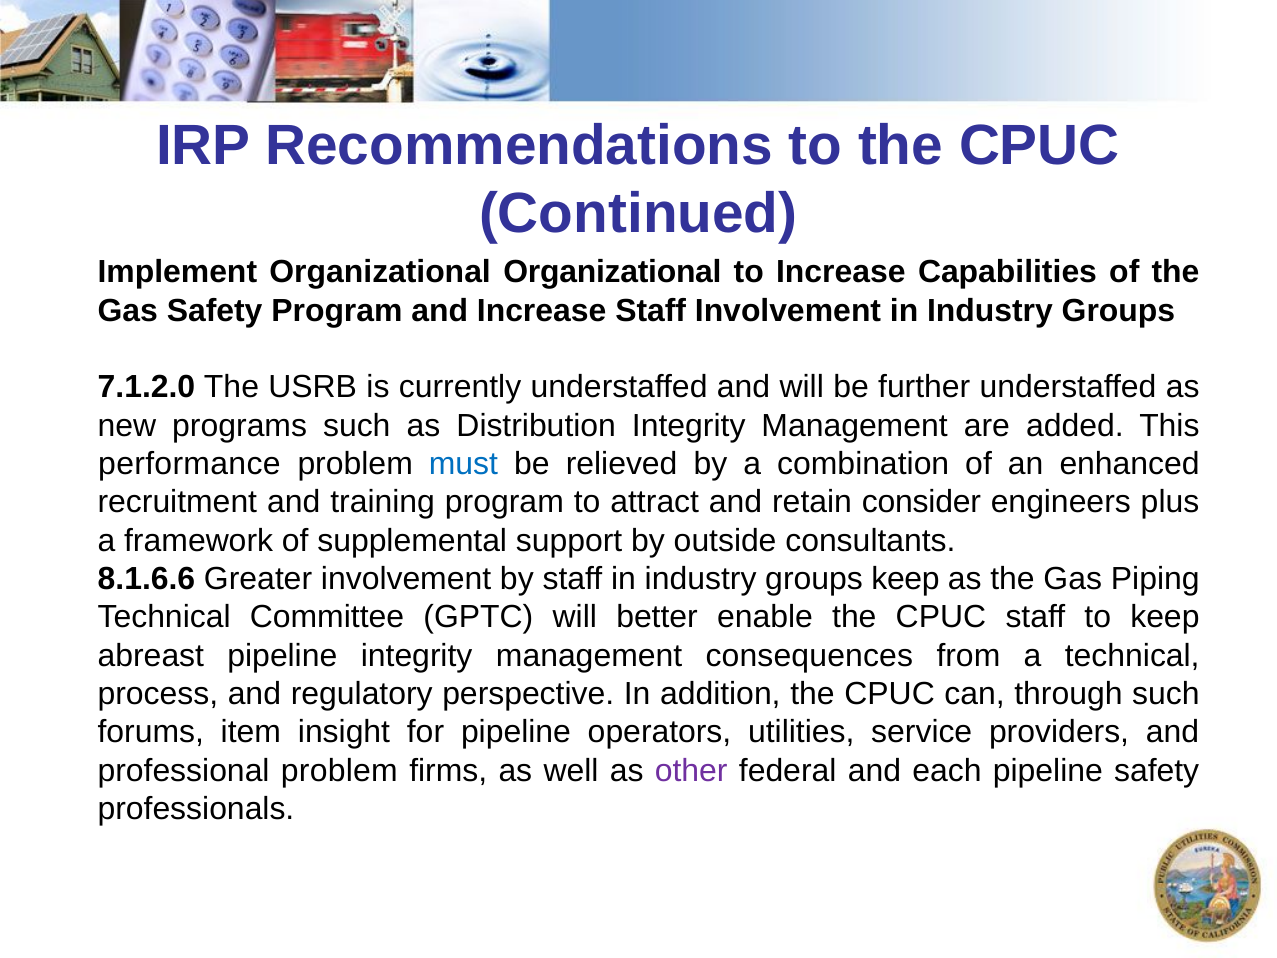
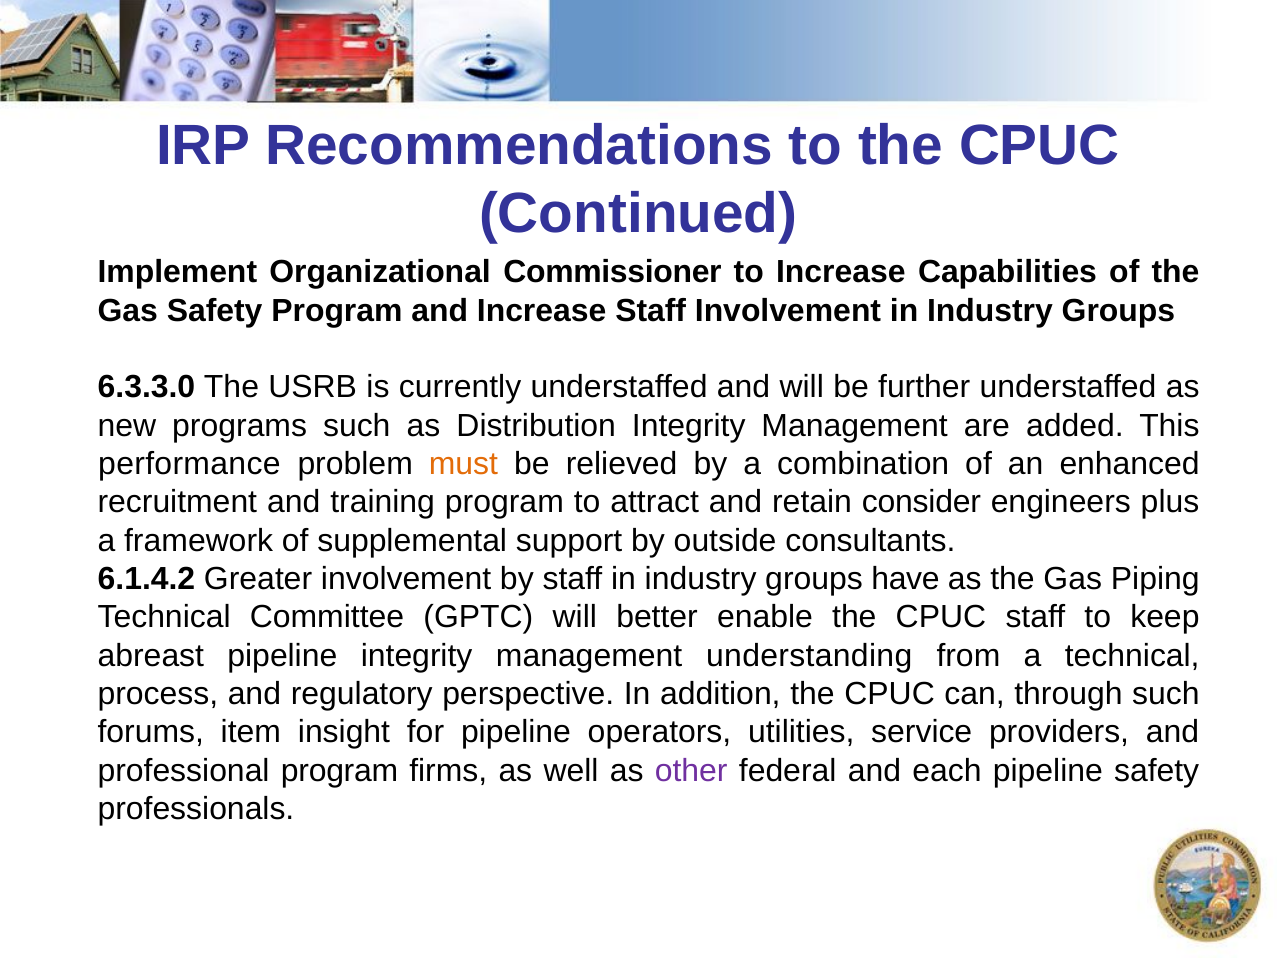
Organizational Organizational: Organizational -> Commissioner
7.1.2.0: 7.1.2.0 -> 6.3.3.0
must colour: blue -> orange
8.1.6.6: 8.1.6.6 -> 6.1.4.2
groups keep: keep -> have
consequences: consequences -> understanding
professional problem: problem -> program
